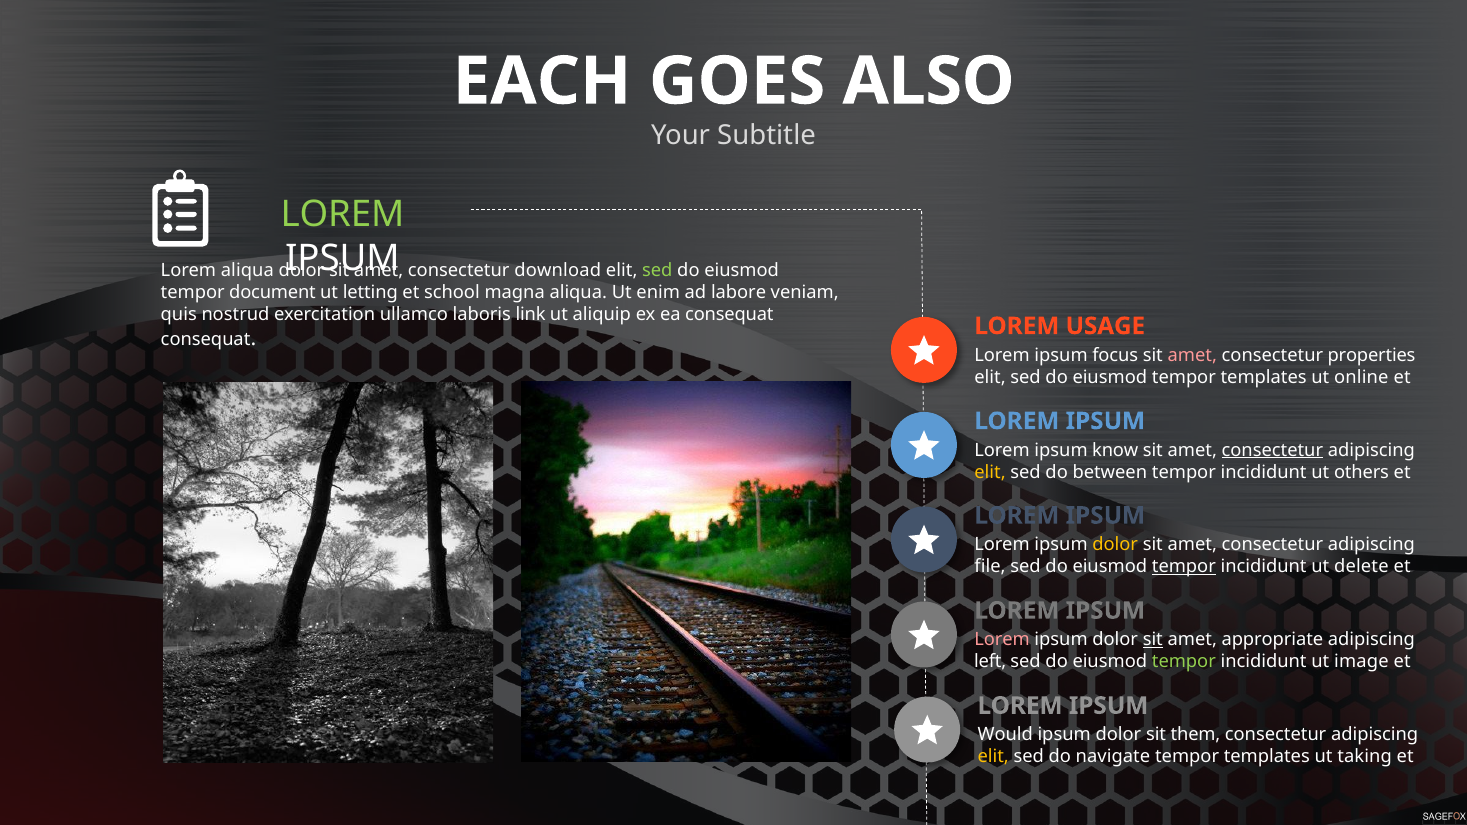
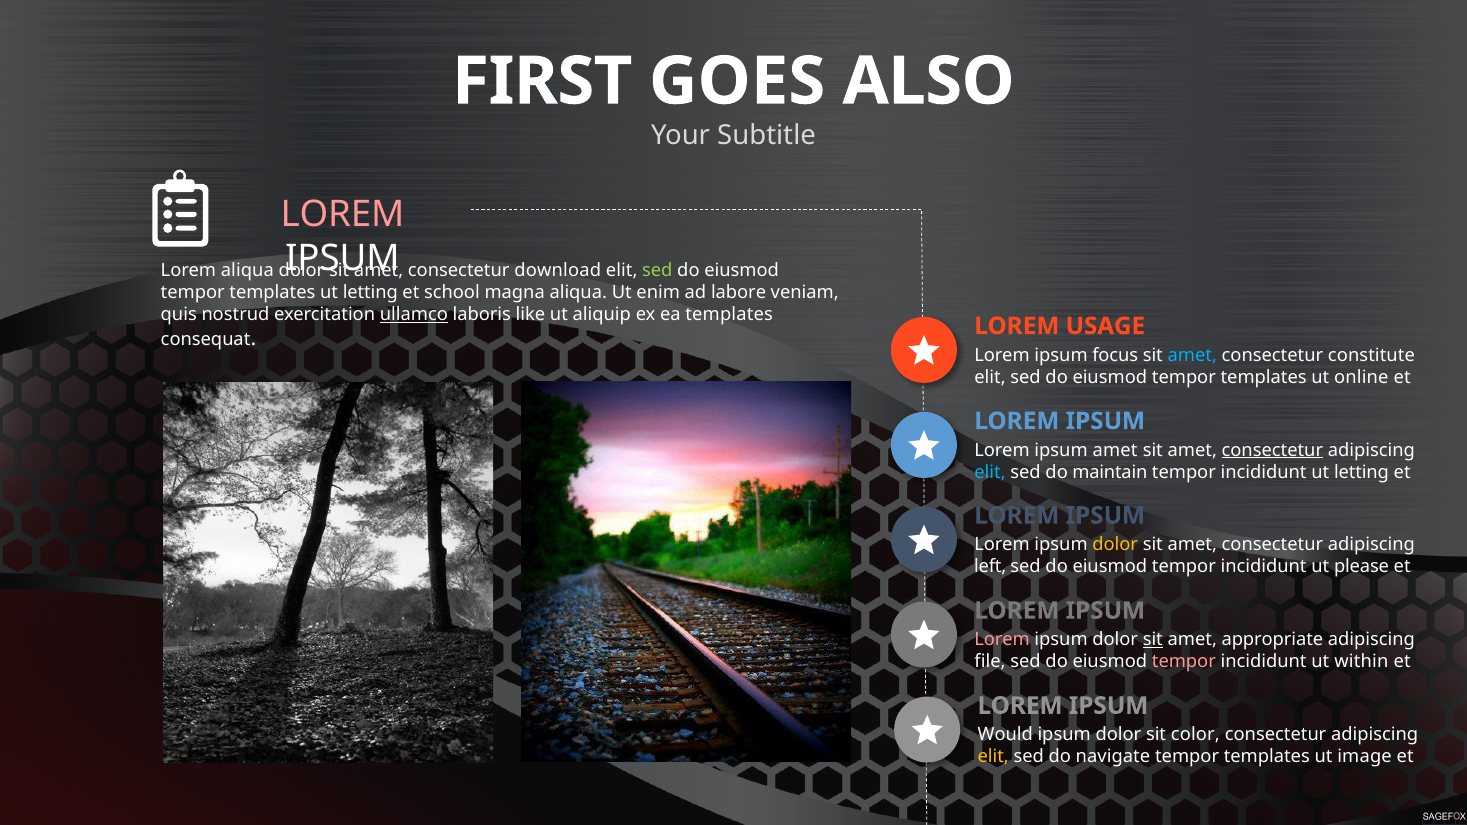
EACH: EACH -> FIRST
LOREM at (342, 214) colour: light green -> pink
document at (273, 293): document -> templates
ullamco underline: none -> present
link: link -> like
ea consequat: consequat -> templates
amet at (1192, 355) colour: pink -> light blue
properties: properties -> constitute
ipsum know: know -> amet
elit at (990, 472) colour: yellow -> light blue
between: between -> maintain
incididunt ut others: others -> letting
file: file -> left
tempor at (1184, 567) underline: present -> none
delete: delete -> please
left: left -> file
tempor at (1184, 662) colour: light green -> pink
image: image -> within
them: them -> color
taking: taking -> image
